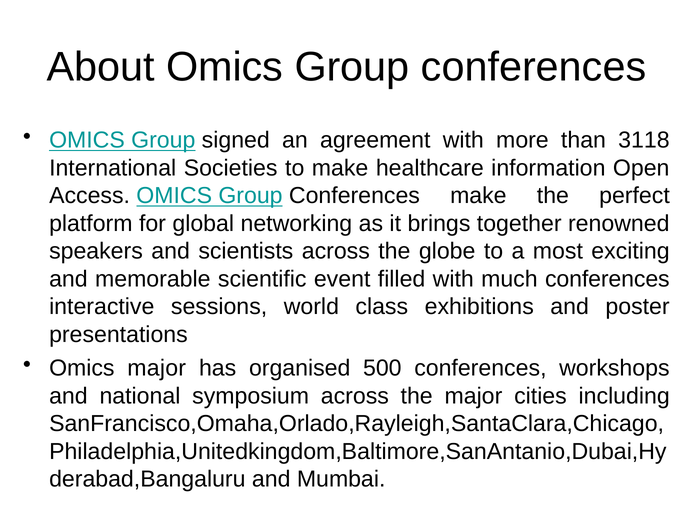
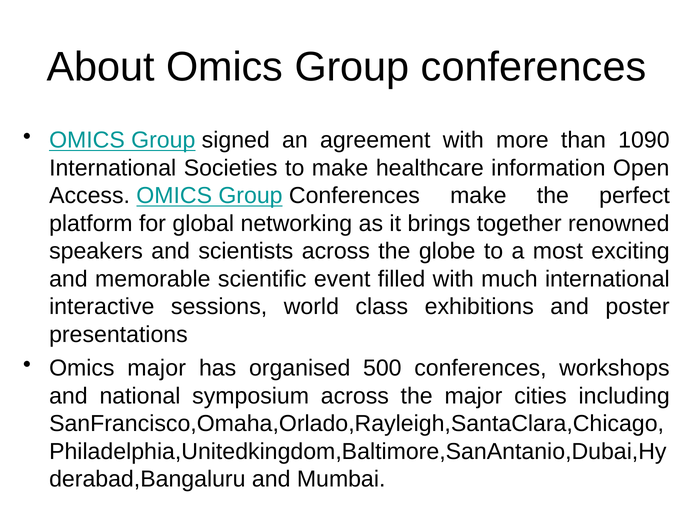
3118: 3118 -> 1090
much conferences: conferences -> international
